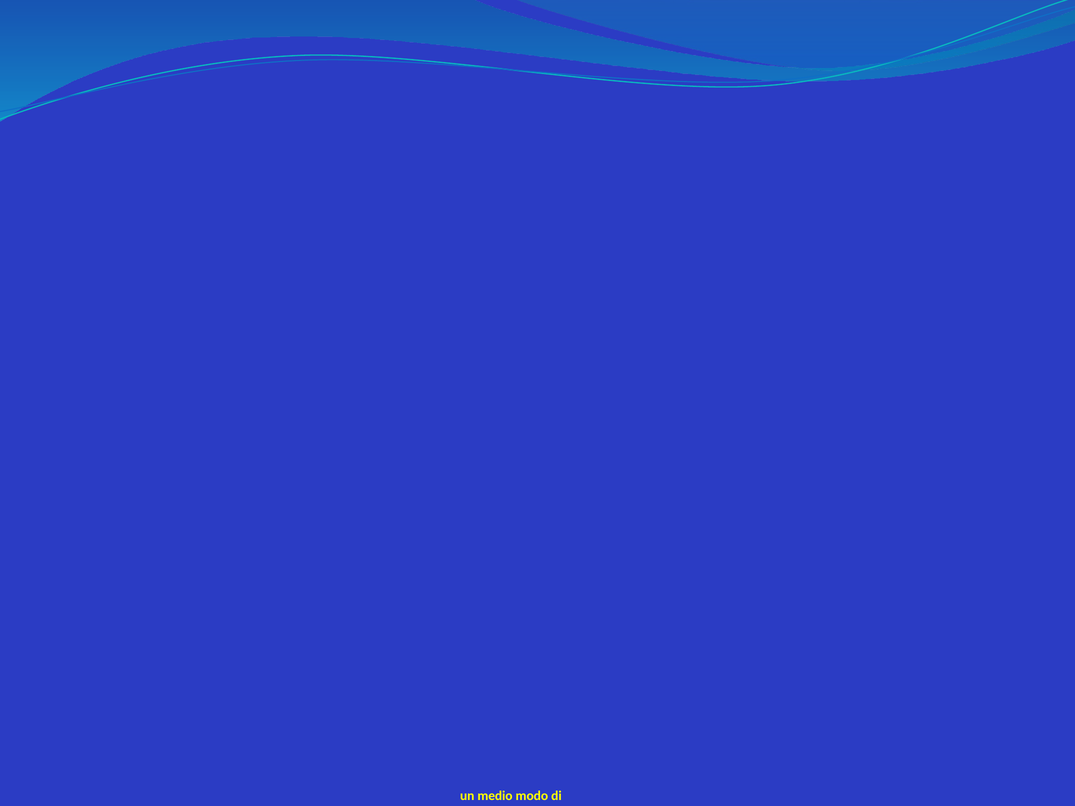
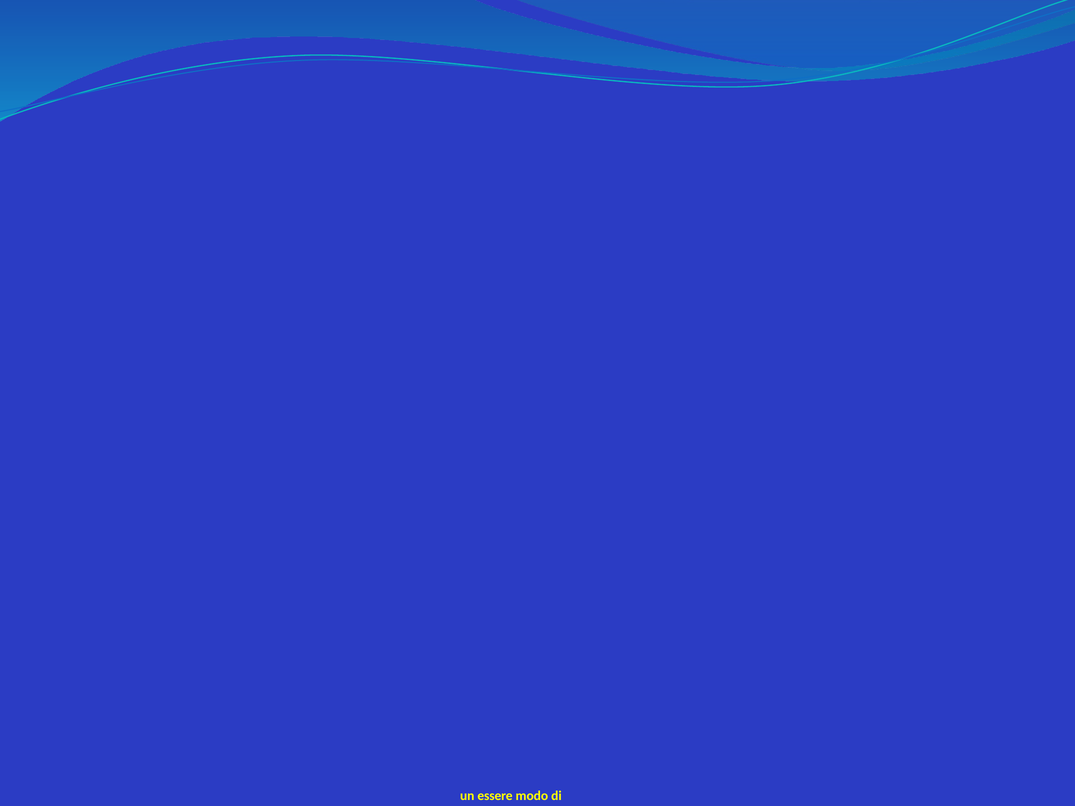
medio: medio -> essere
